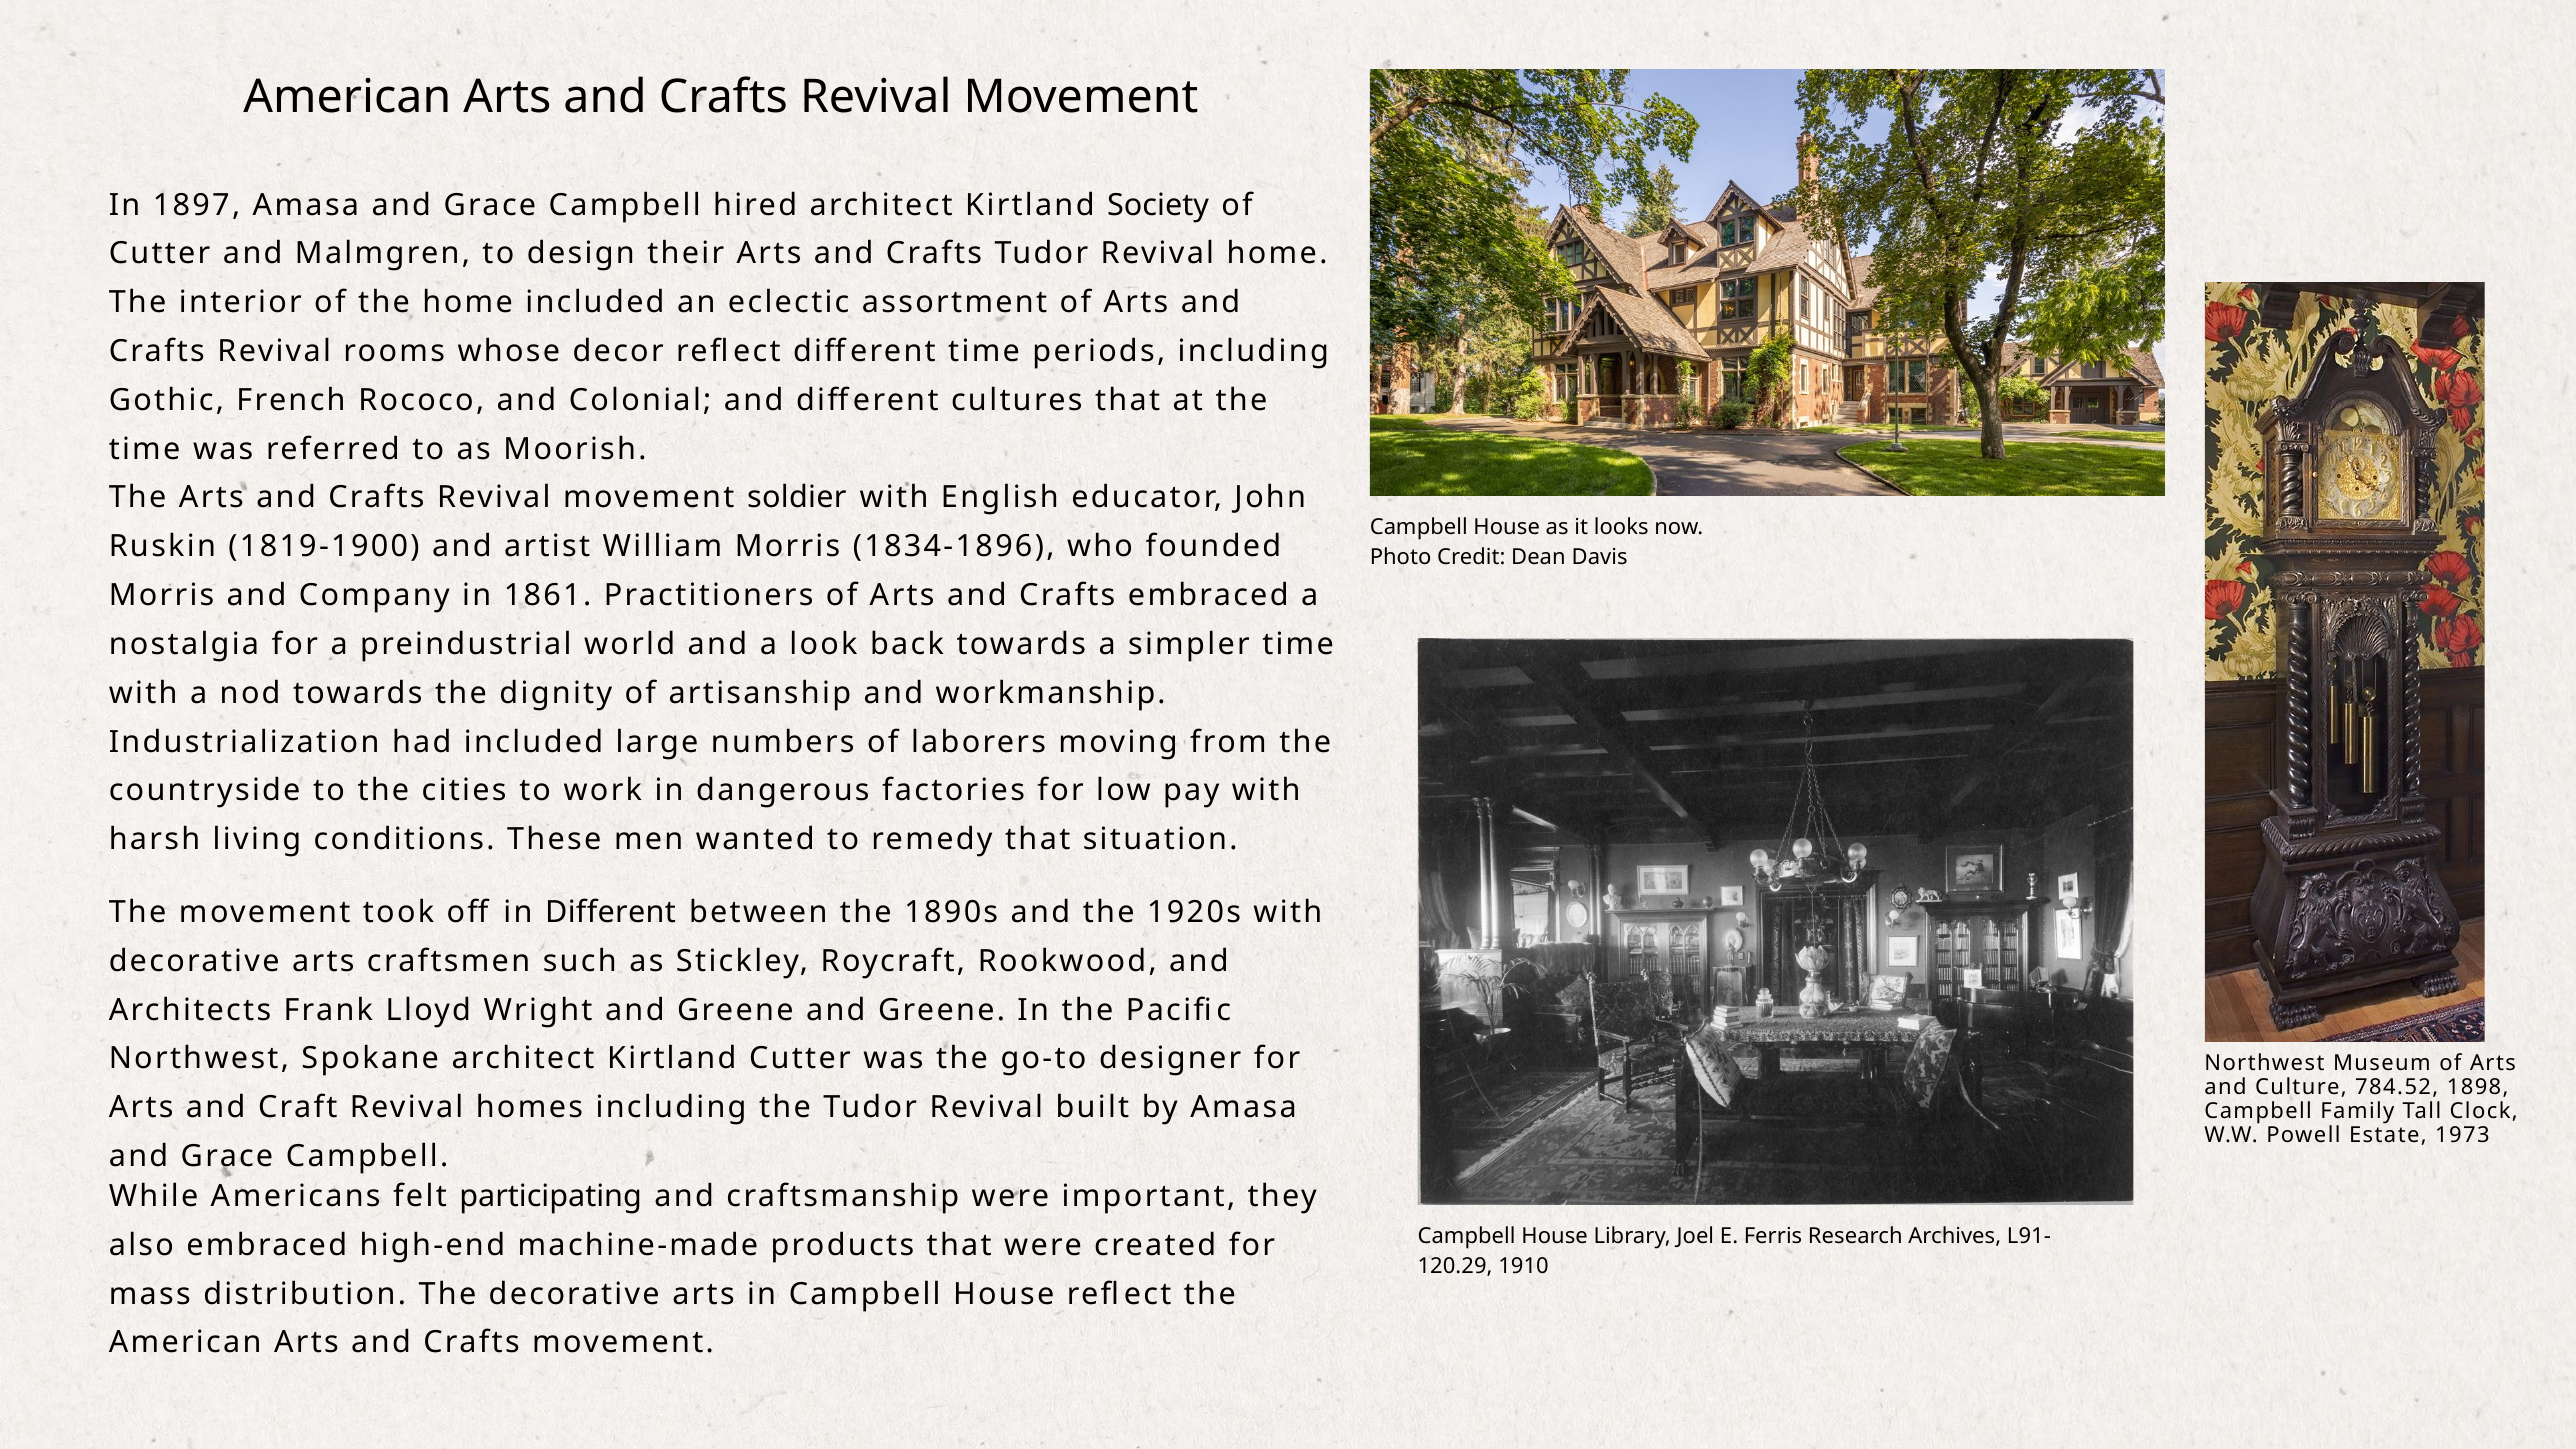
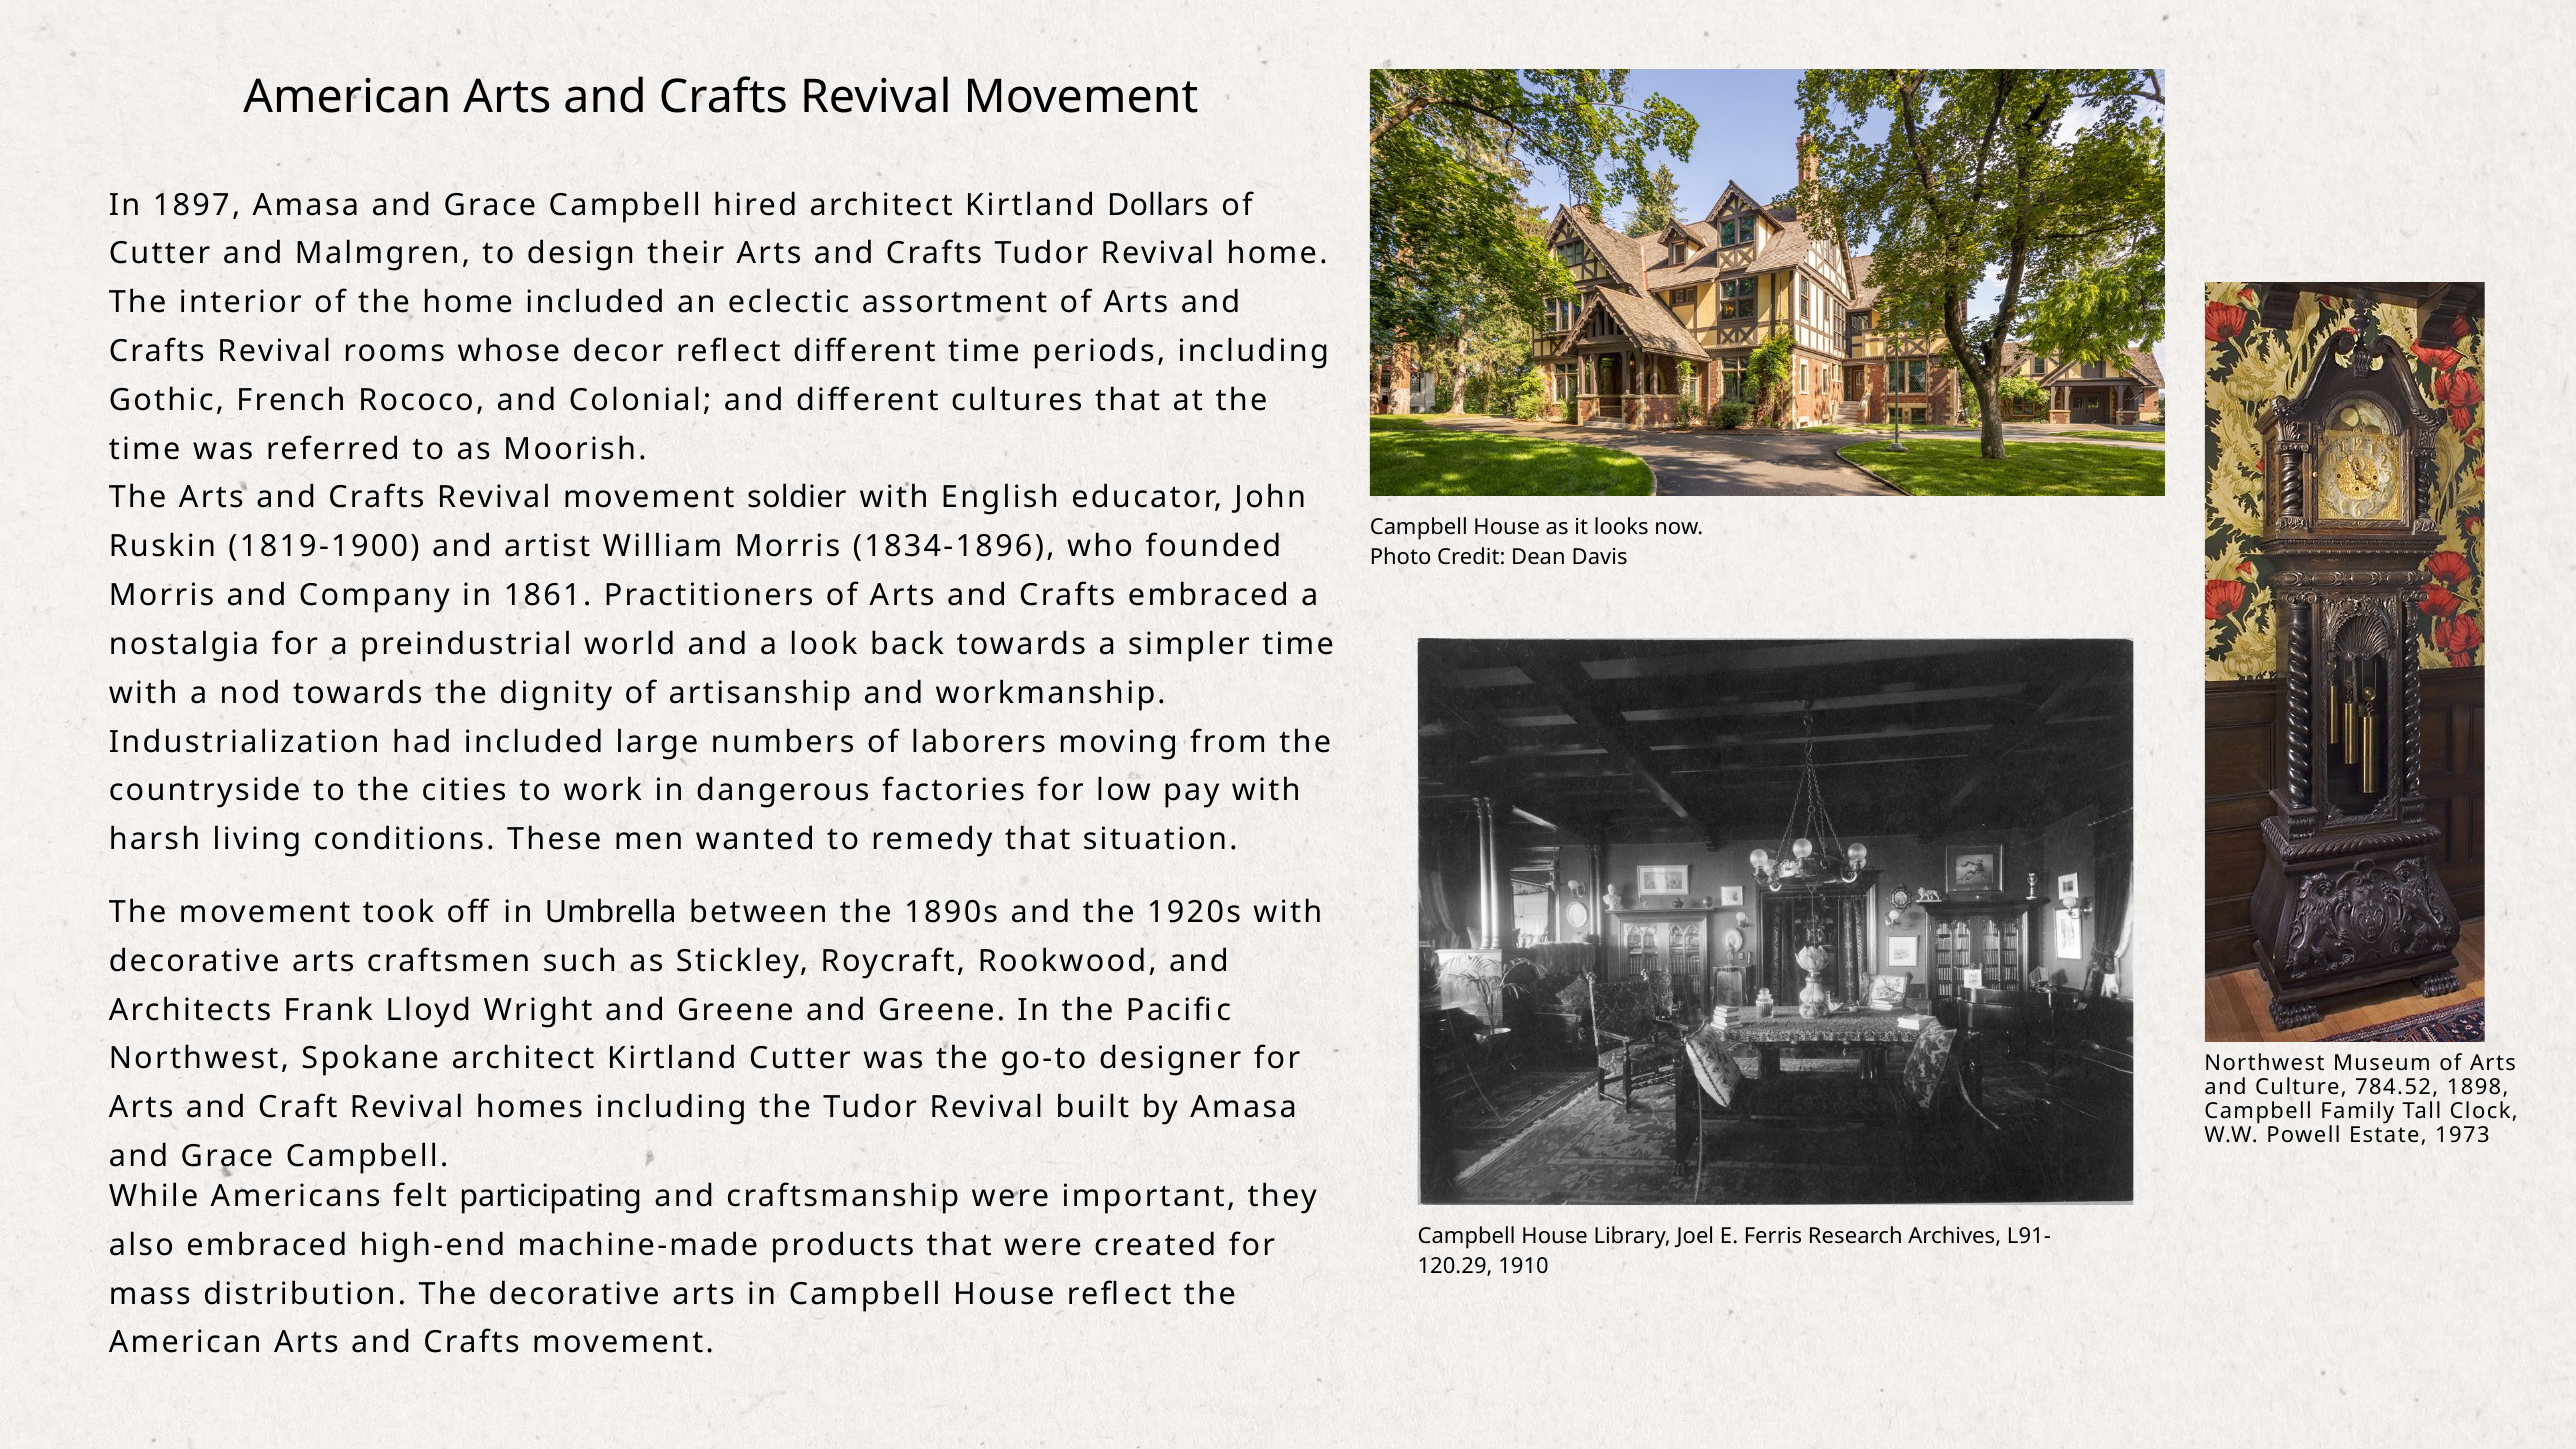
Society: Society -> Dollars
in Different: Different -> Umbrella
